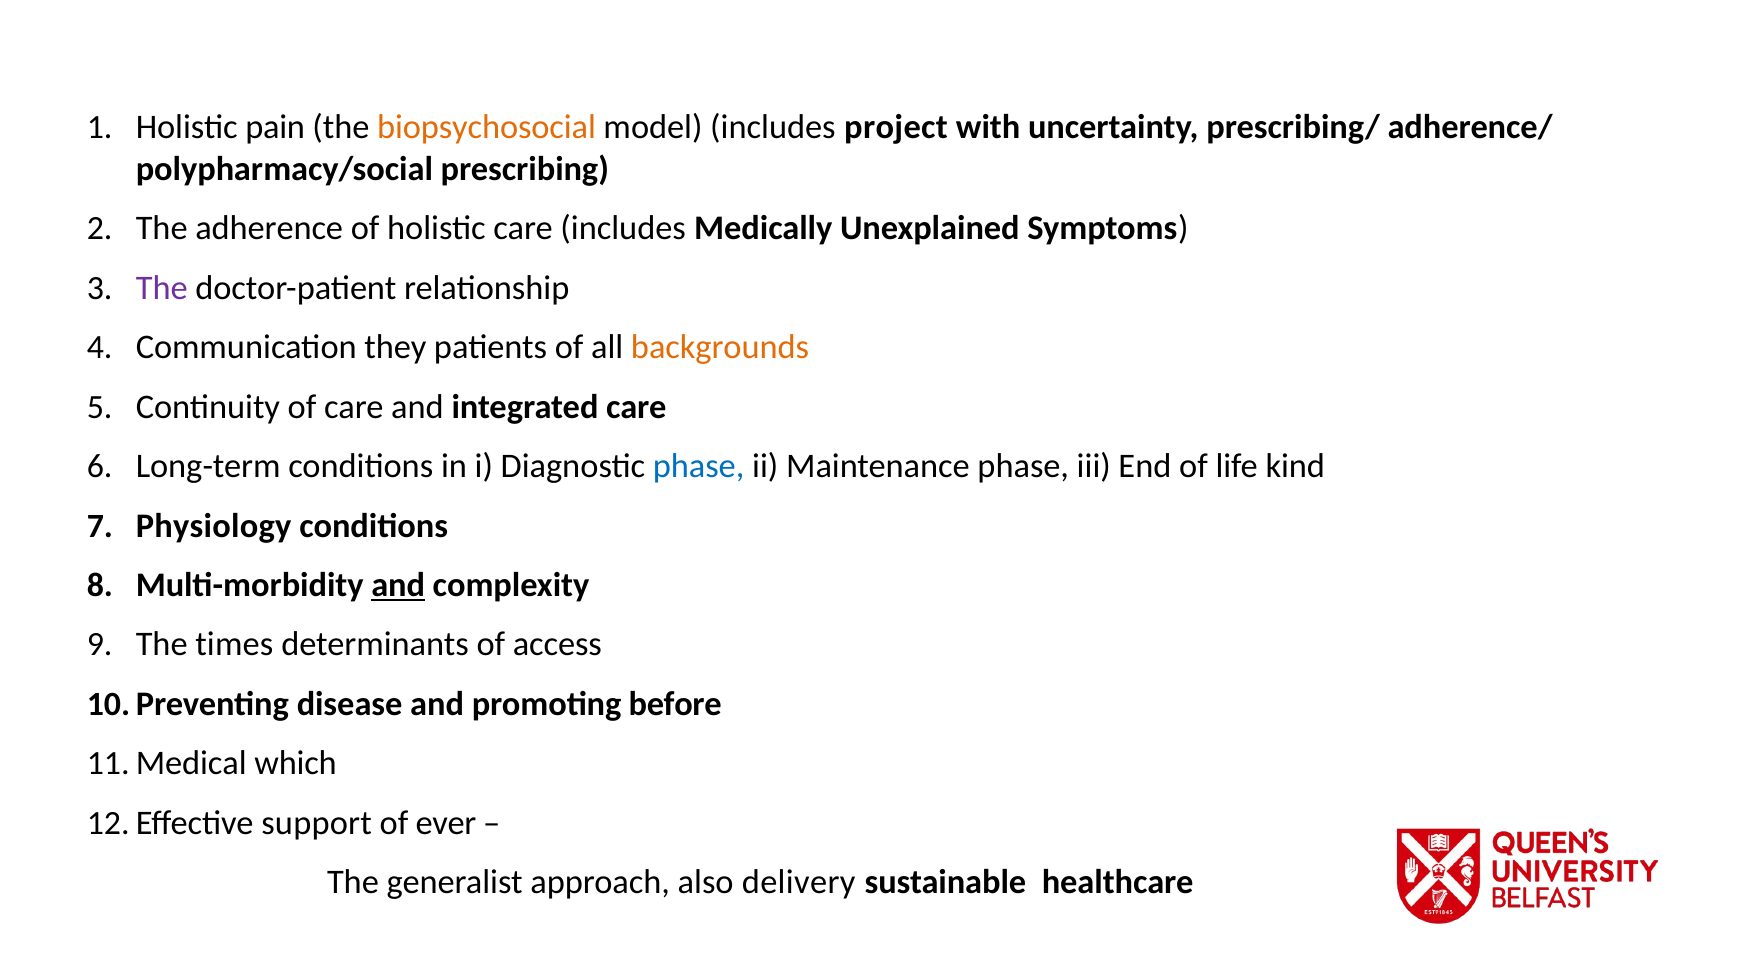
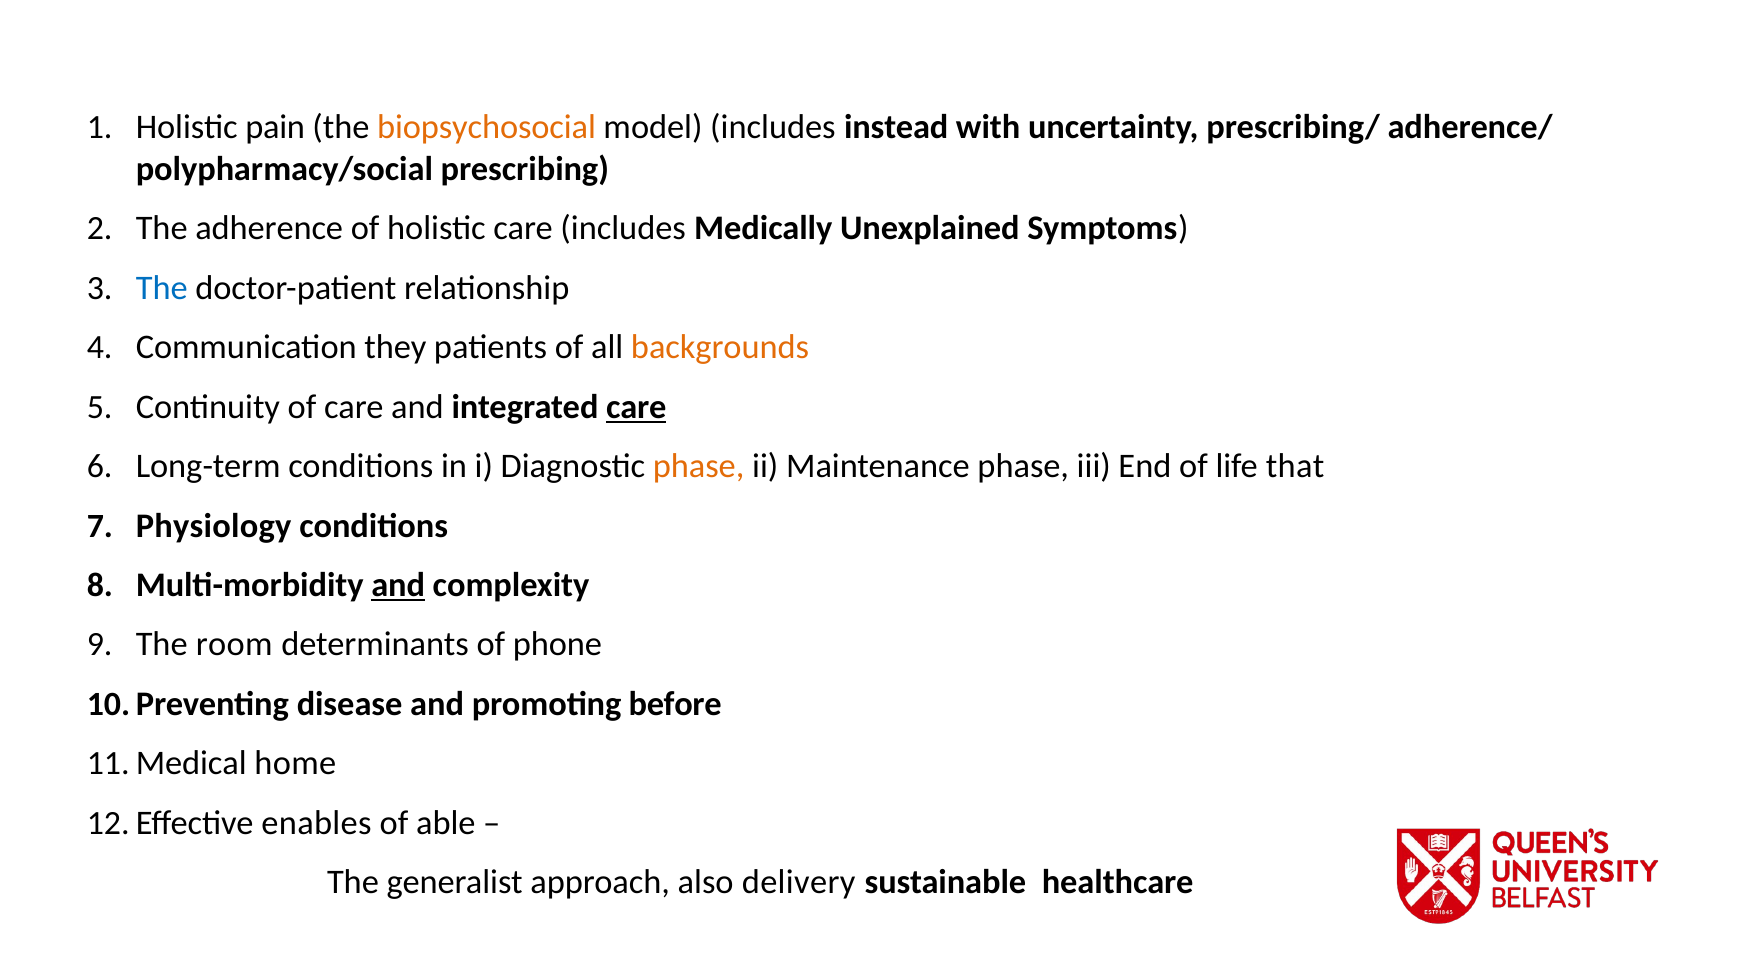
project: project -> instead
The at (162, 288) colour: purple -> blue
care at (636, 407) underline: none -> present
phase at (699, 466) colour: blue -> orange
kind: kind -> that
times: times -> room
access: access -> phone
which: which -> home
support: support -> enables
ever: ever -> able
